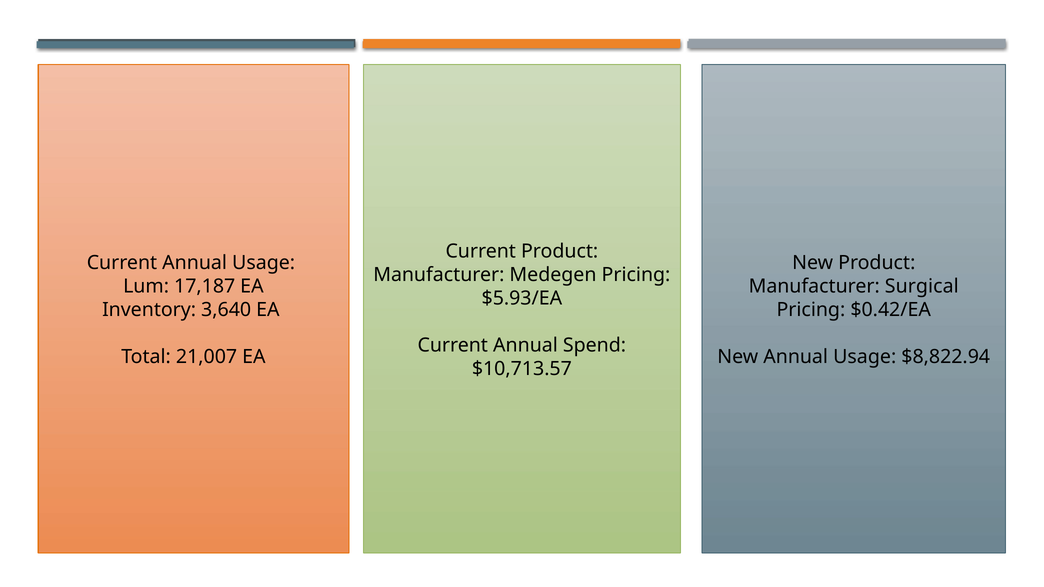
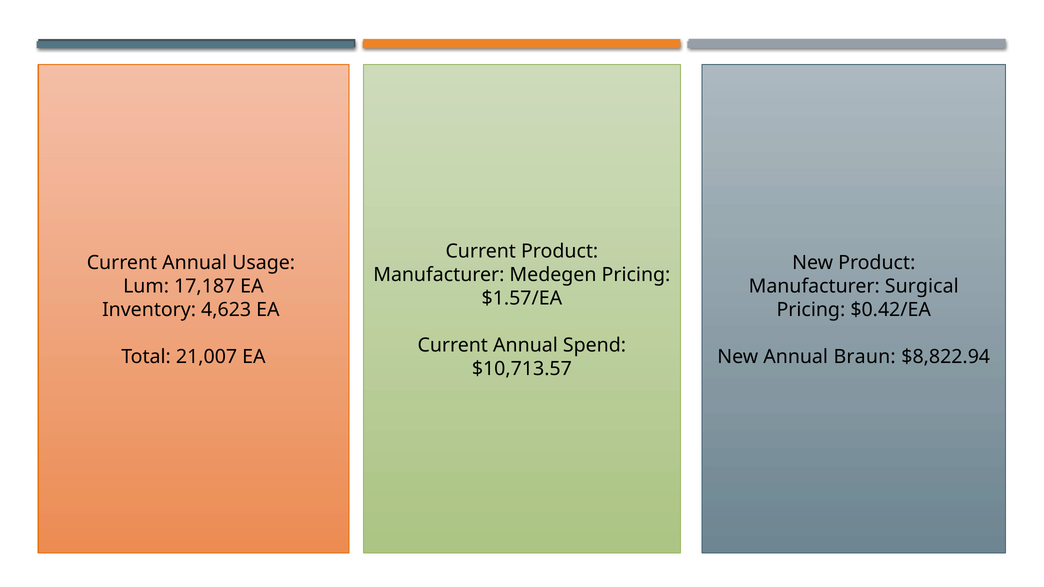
$5.93/EA: $5.93/EA -> $1.57/EA
3,640: 3,640 -> 4,623
New Annual Usage: Usage -> Braun
